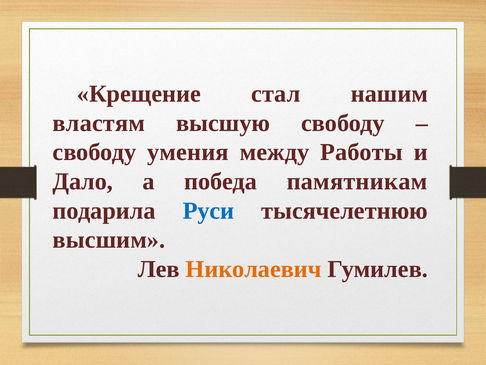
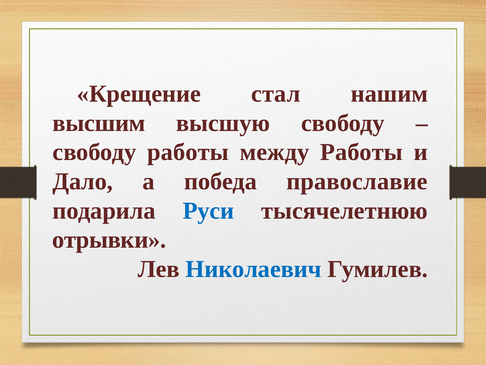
властям: властям -> высшим
свободу умения: умения -> работы
памятникам: памятникам -> православие
высшим: высшим -> отрывки
Николаевич colour: orange -> blue
